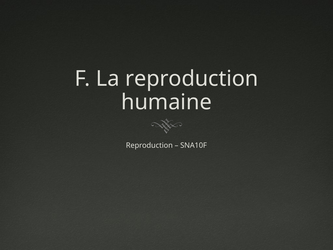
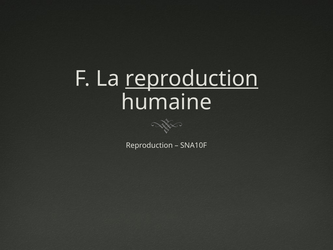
reproduction at (192, 79) underline: none -> present
